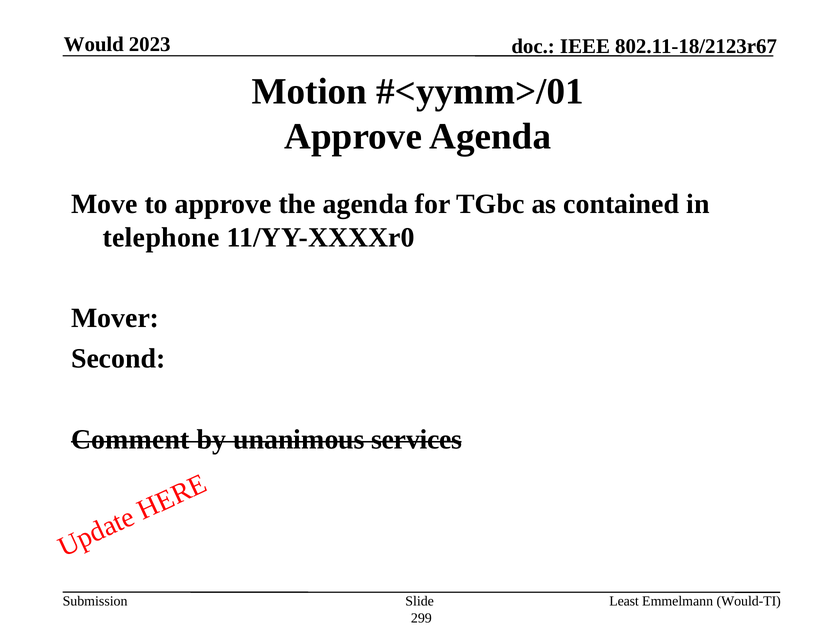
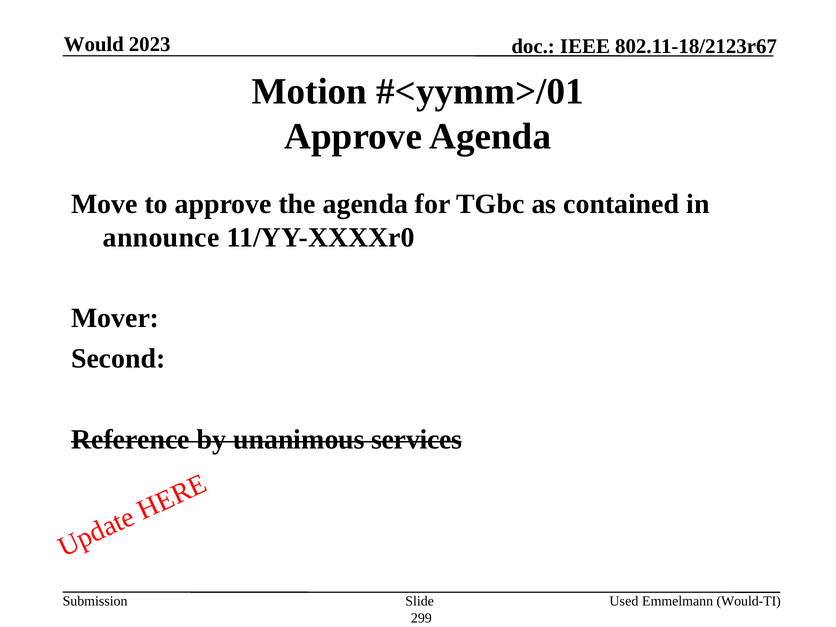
telephone: telephone -> announce
Comment: Comment -> Reference
Least: Least -> Used
